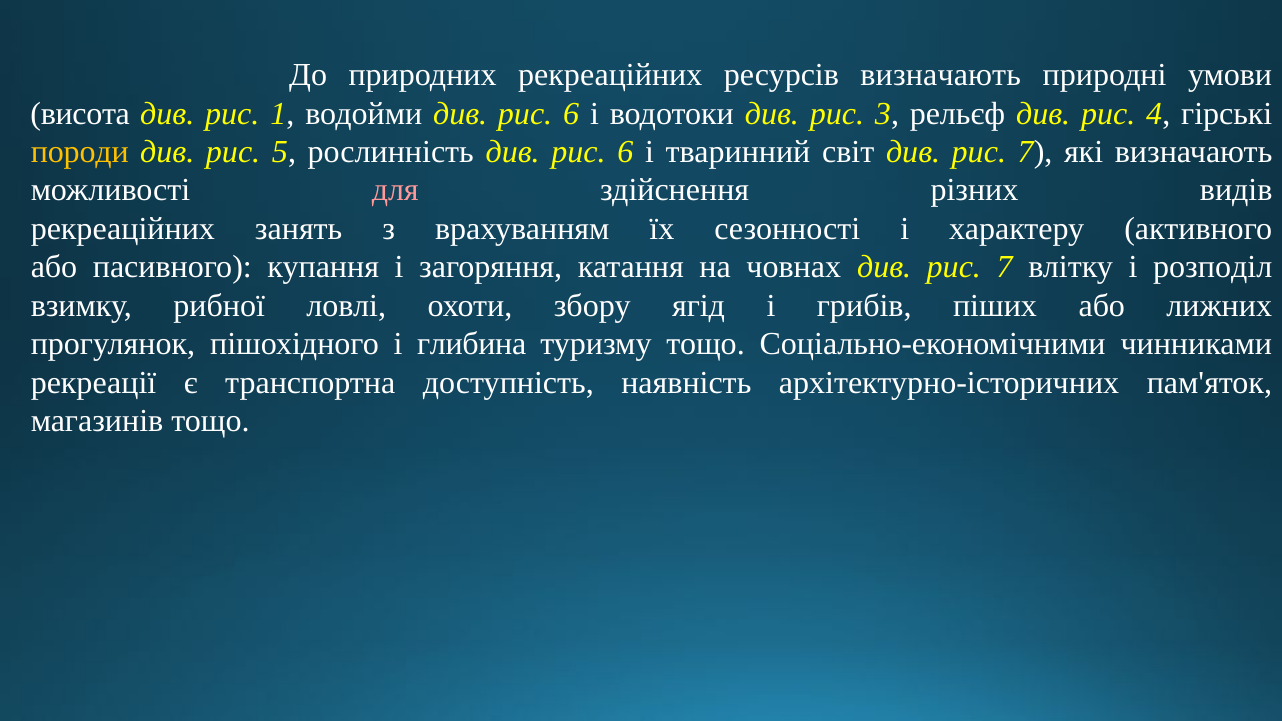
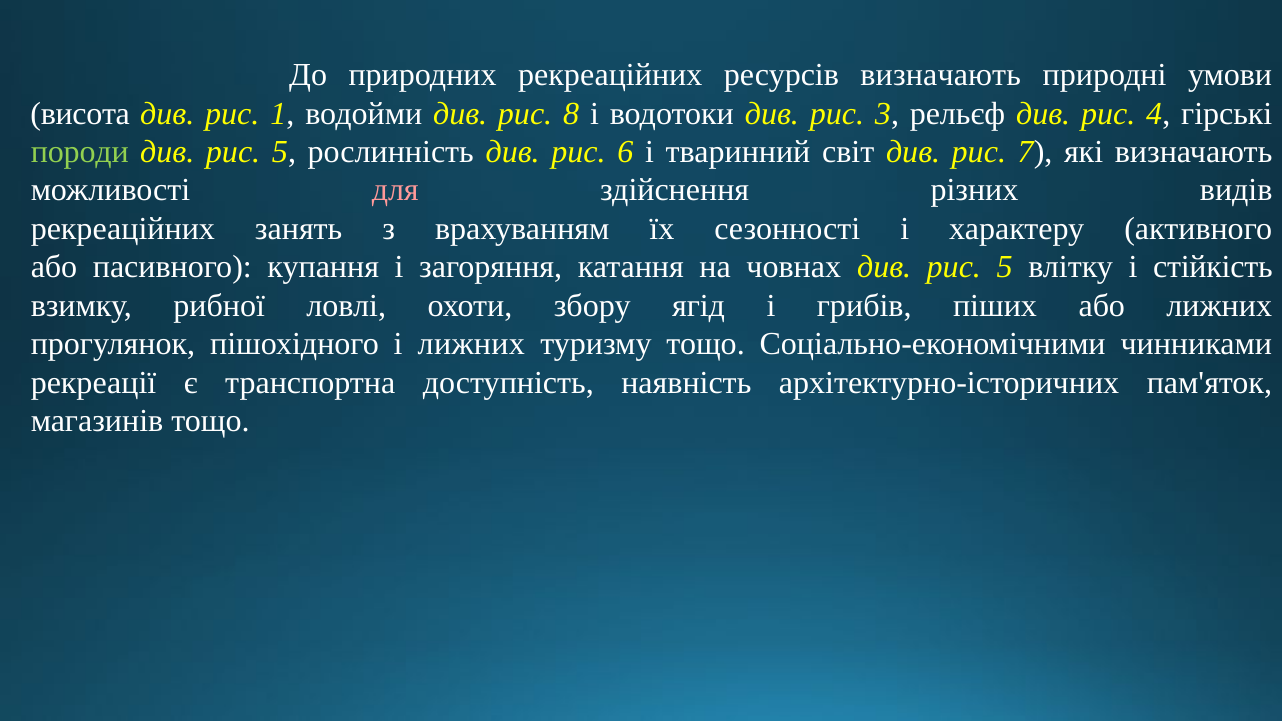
водойми див рис 6: 6 -> 8
породи colour: yellow -> light green
човнах див рис 7: 7 -> 5
розподіл: розподіл -> стійкість
і глибина: глибина -> лижних
